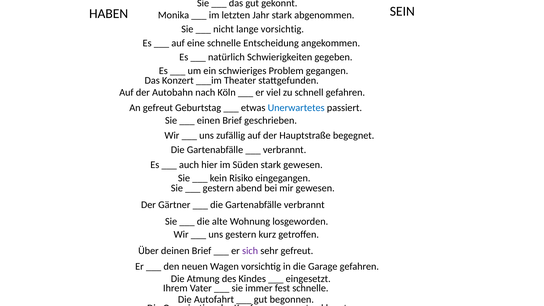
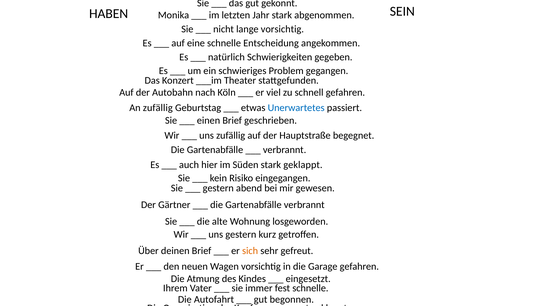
An gefreut: gefreut -> zufällig
stark gewesen: gewesen -> geklappt
sich colour: purple -> orange
